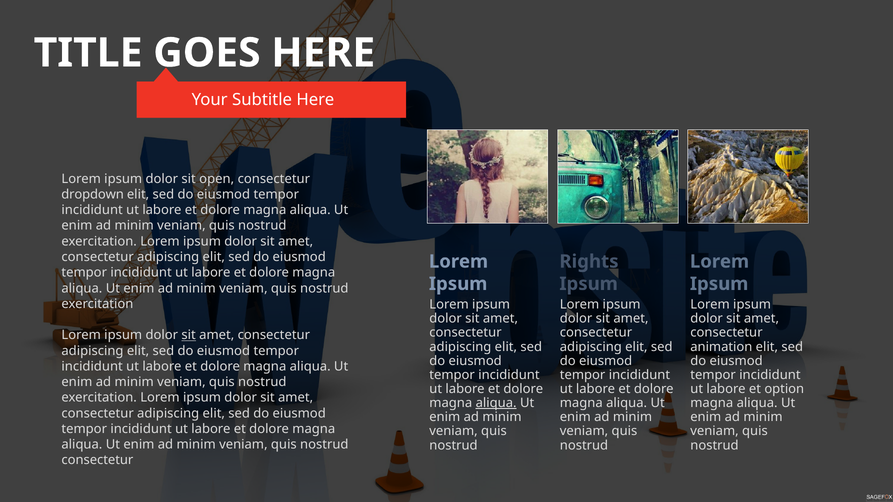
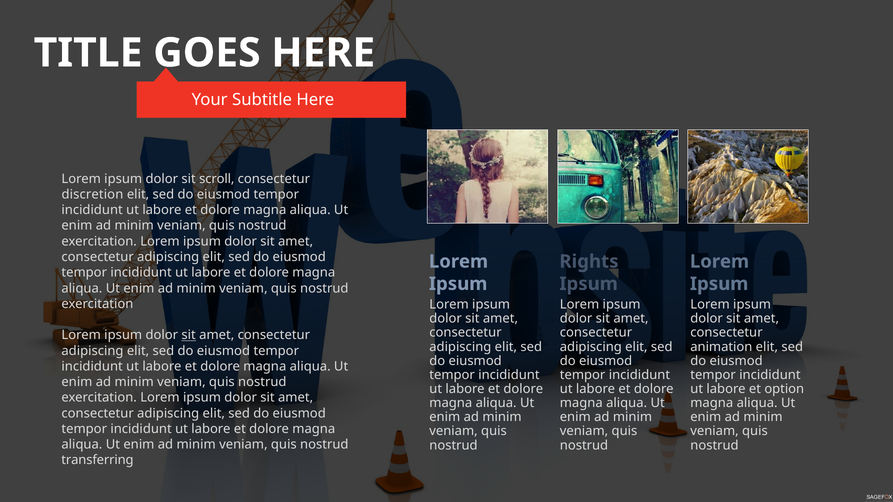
open: open -> scroll
dropdown: dropdown -> discretion
aliqua at (496, 403) underline: present -> none
consectetur at (97, 460): consectetur -> transferring
